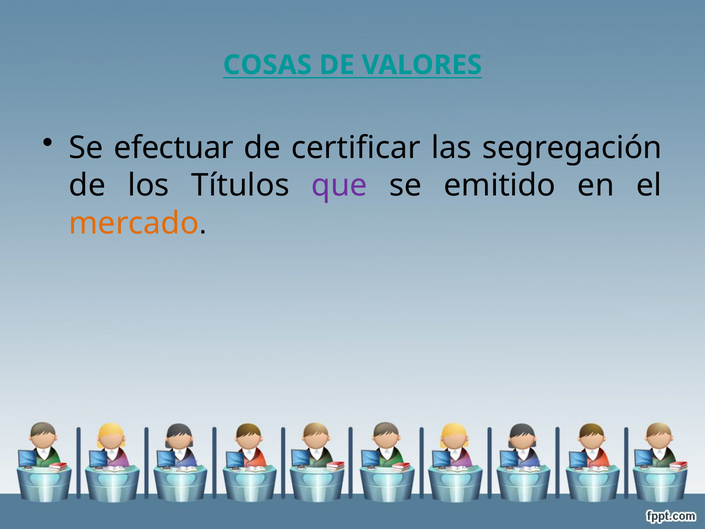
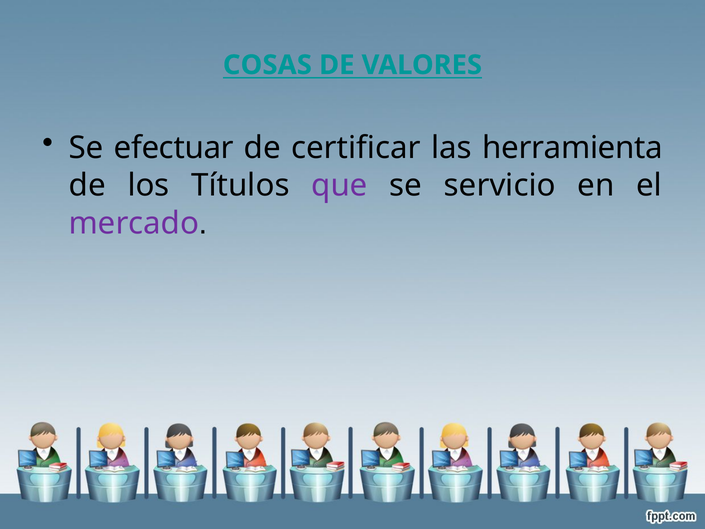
segregación: segregación -> herramienta
emitido: emitido -> servicio
mercado colour: orange -> purple
